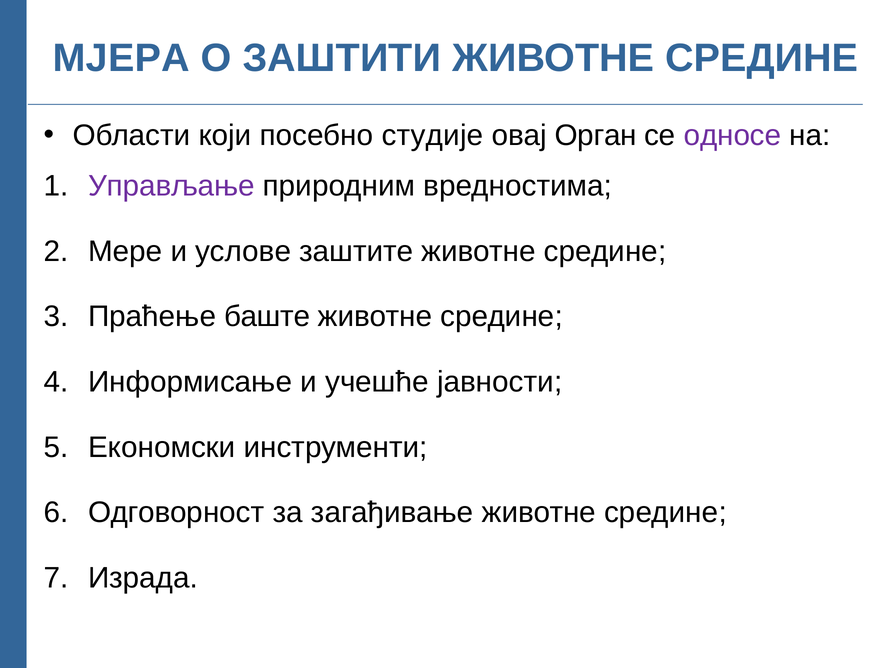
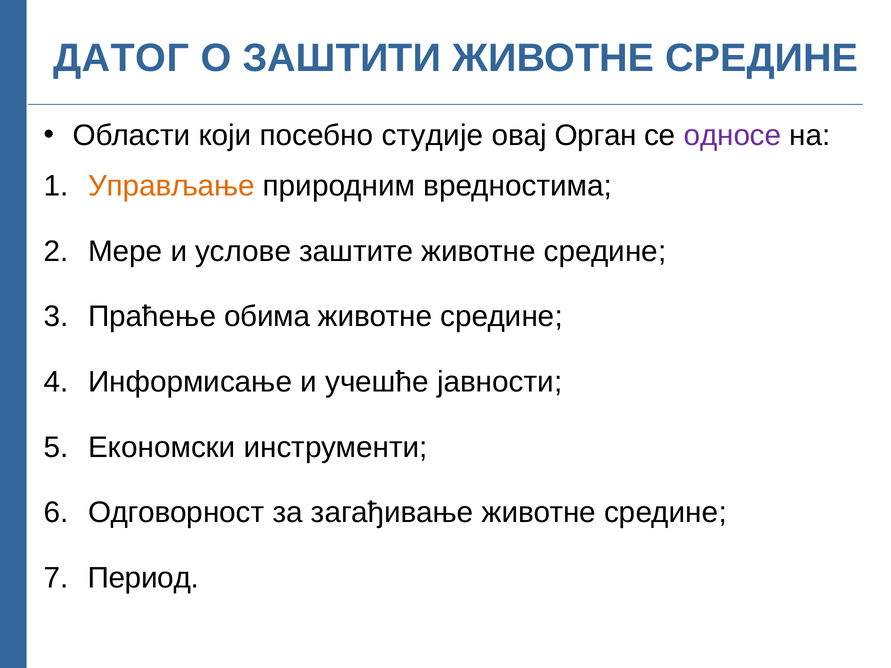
МЈЕРА: МЈЕРА -> ДАТОГ
Управљање colour: purple -> orange
баште: баште -> обима
Израда: Израда -> Период
